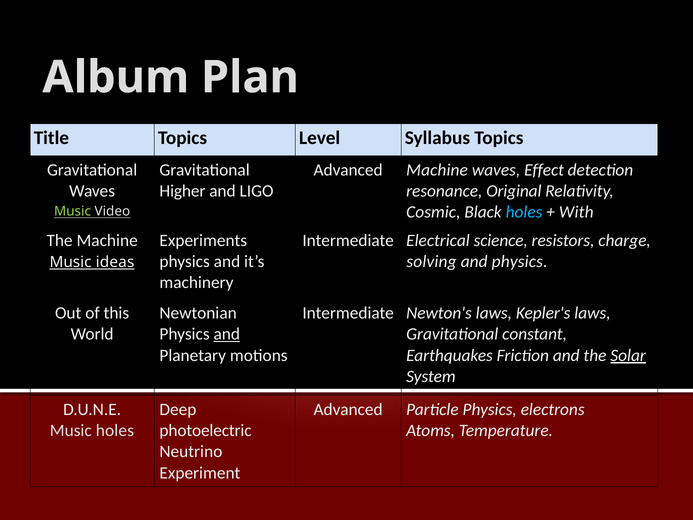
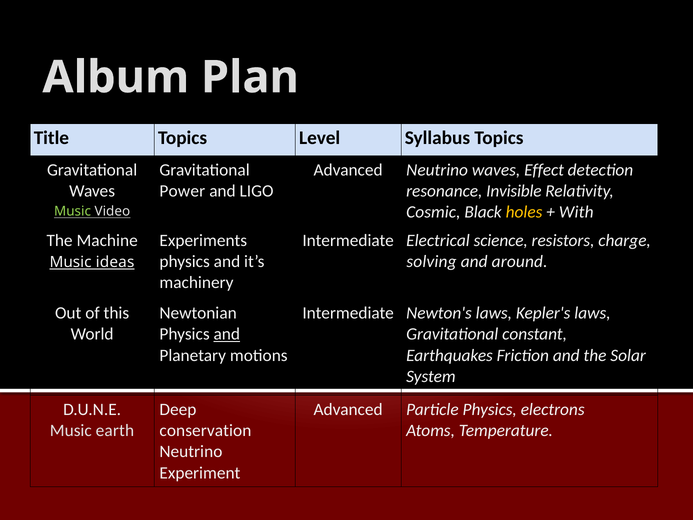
Advanced Machine: Machine -> Neutrino
Higher: Higher -> Power
Original: Original -> Invisible
holes at (524, 212) colour: light blue -> yellow
and physics: physics -> around
Solar underline: present -> none
Music holes: holes -> earth
photoelectric: photoelectric -> conservation
